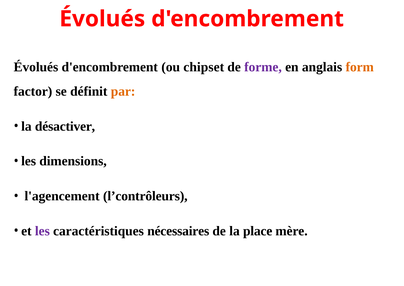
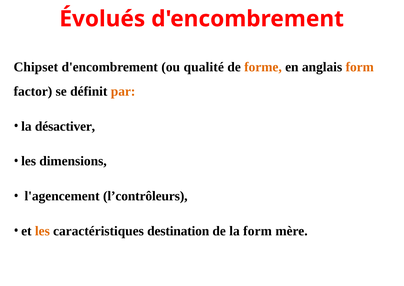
Évolués at (36, 67): Évolués -> Chipset
chipset: chipset -> qualité
forme colour: purple -> orange
les at (42, 231) colour: purple -> orange
nécessaires: nécessaires -> destination
la place: place -> form
